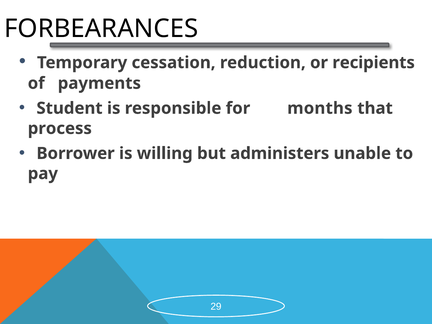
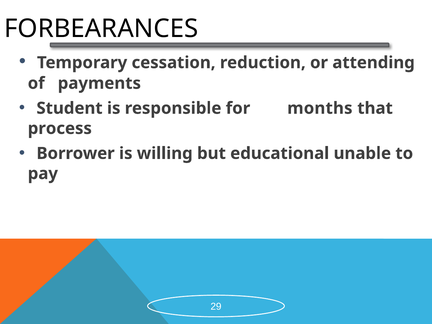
recipients: recipients -> attending
administers: administers -> educational
